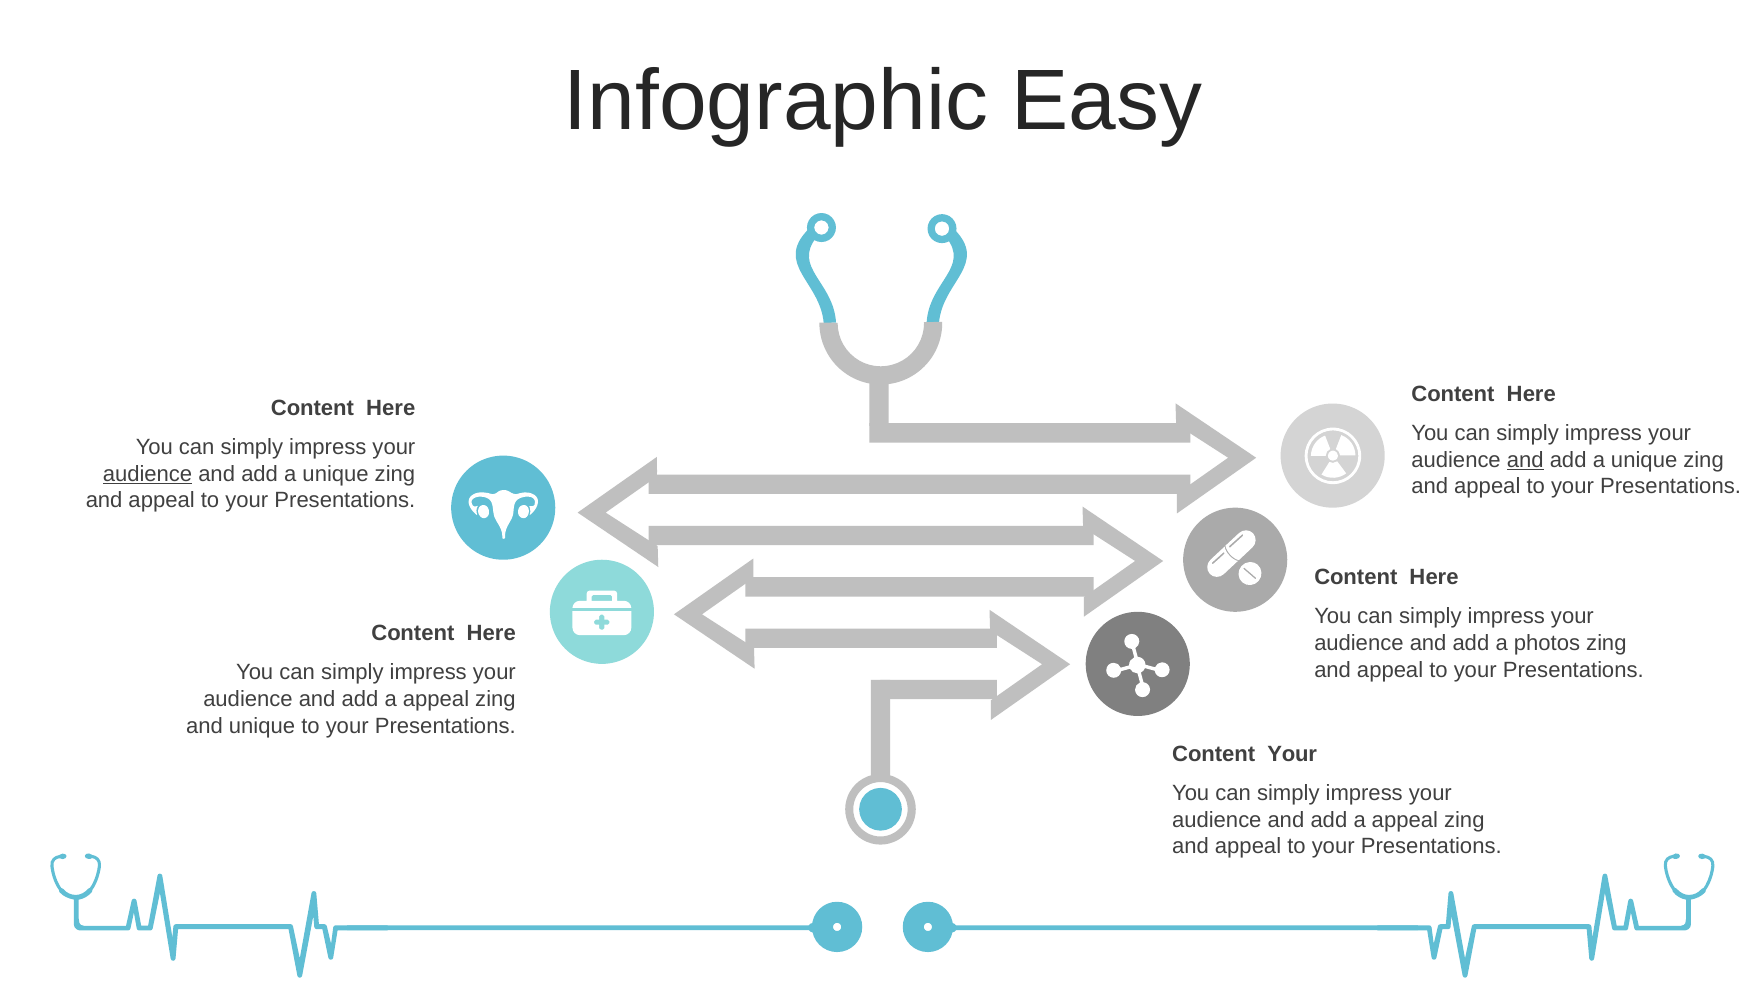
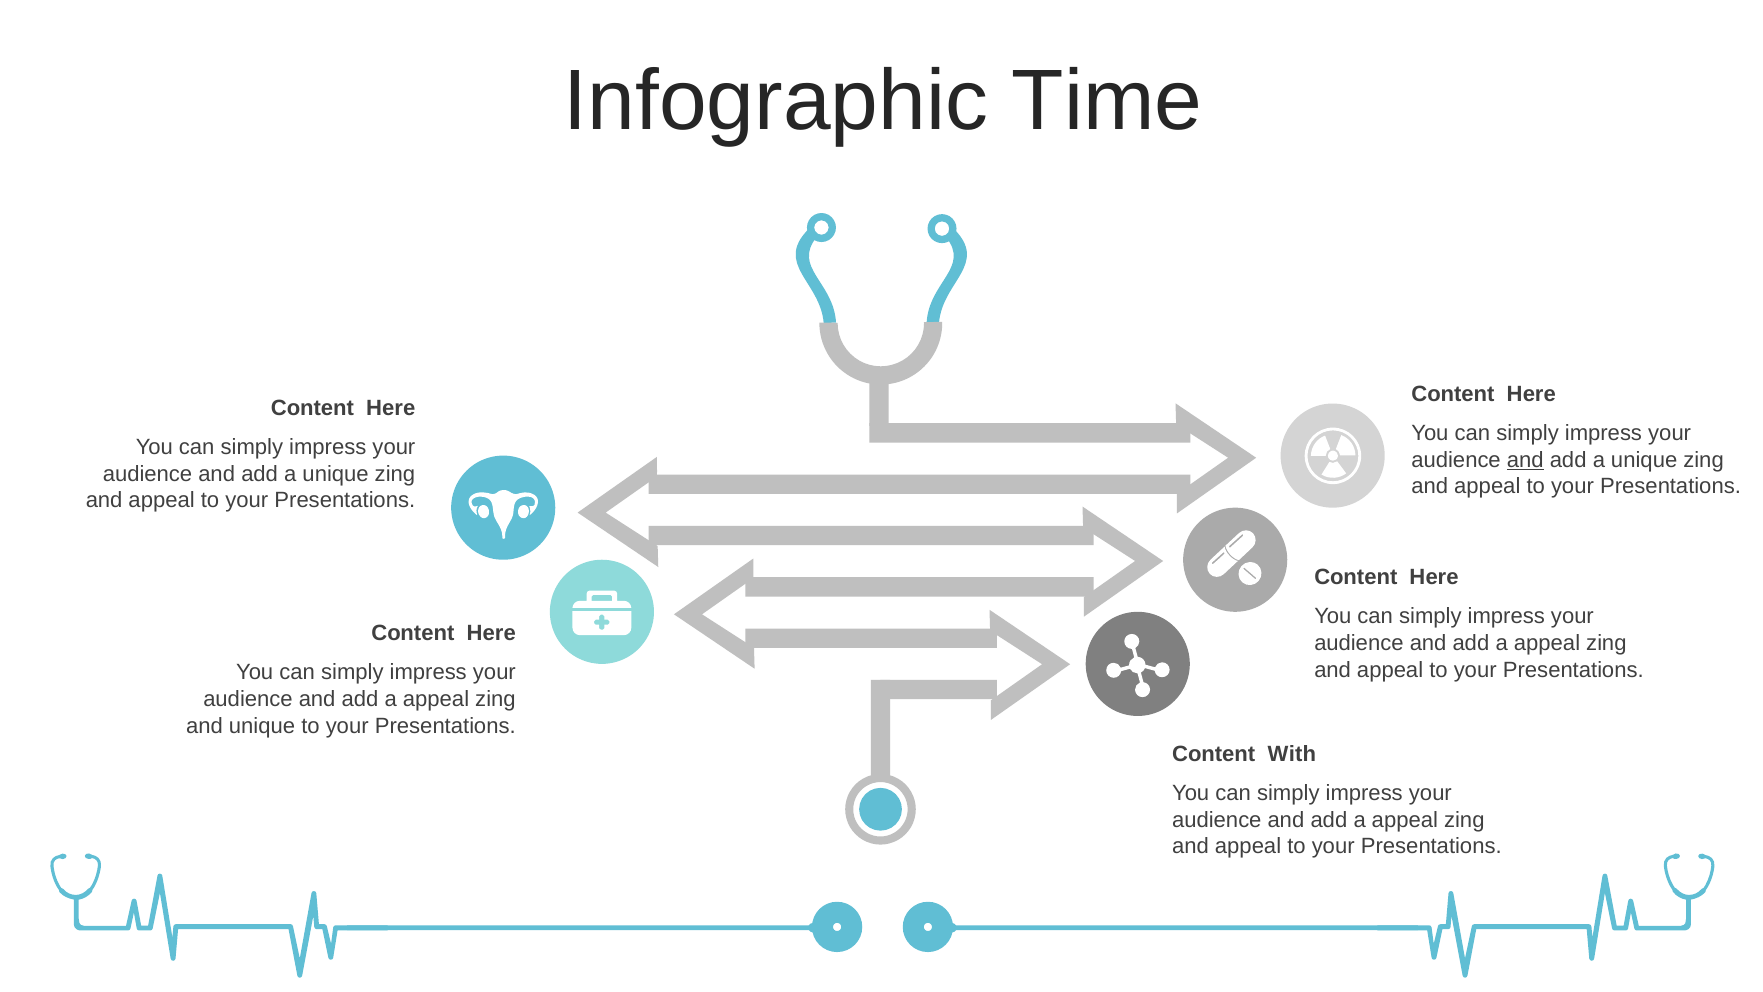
Easy: Easy -> Time
audience at (148, 474) underline: present -> none
photos at (1547, 643): photos -> appeal
Content Your: Your -> With
